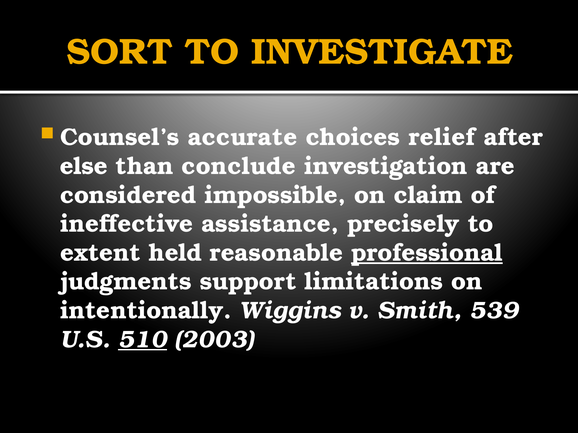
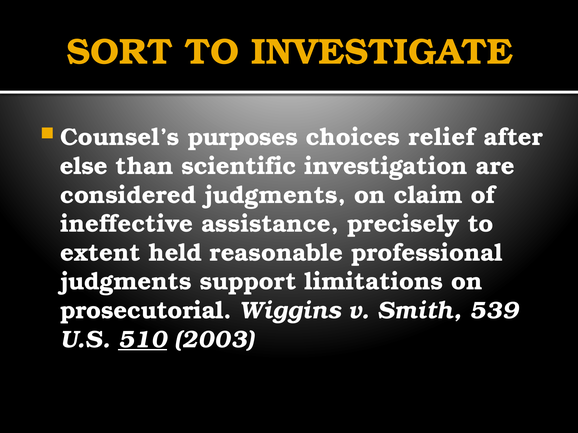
accurate: accurate -> purposes
conclude: conclude -> scientific
considered impossible: impossible -> judgments
professional underline: present -> none
intentionally: intentionally -> prosecutorial
